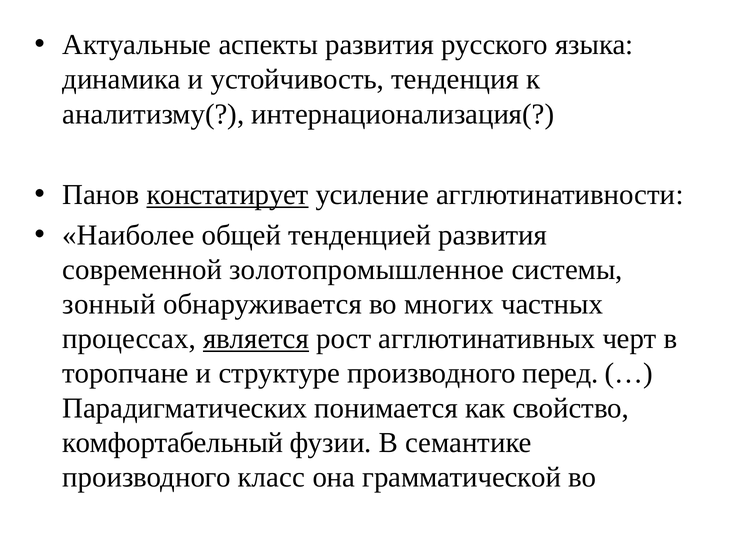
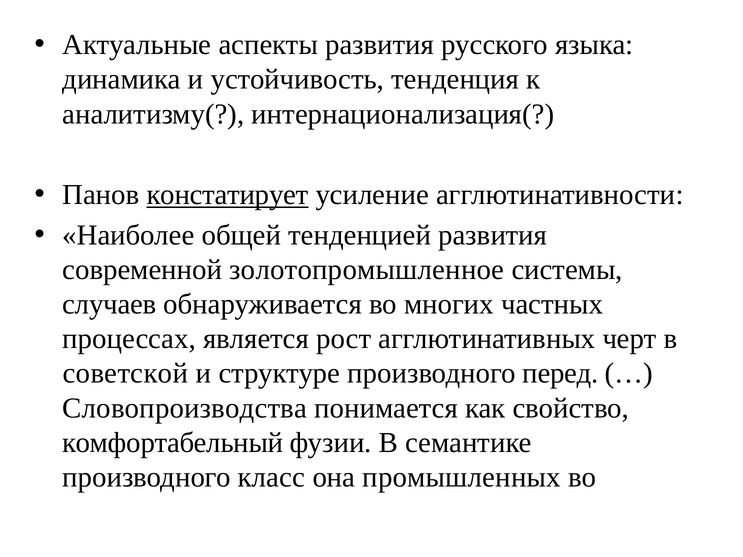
зонный: зонный -> случаев
является underline: present -> none
торопчане: торопчане -> советской
Парадигматических: Парадигматических -> Словопроизводства
грамматической: грамматической -> промышленных
